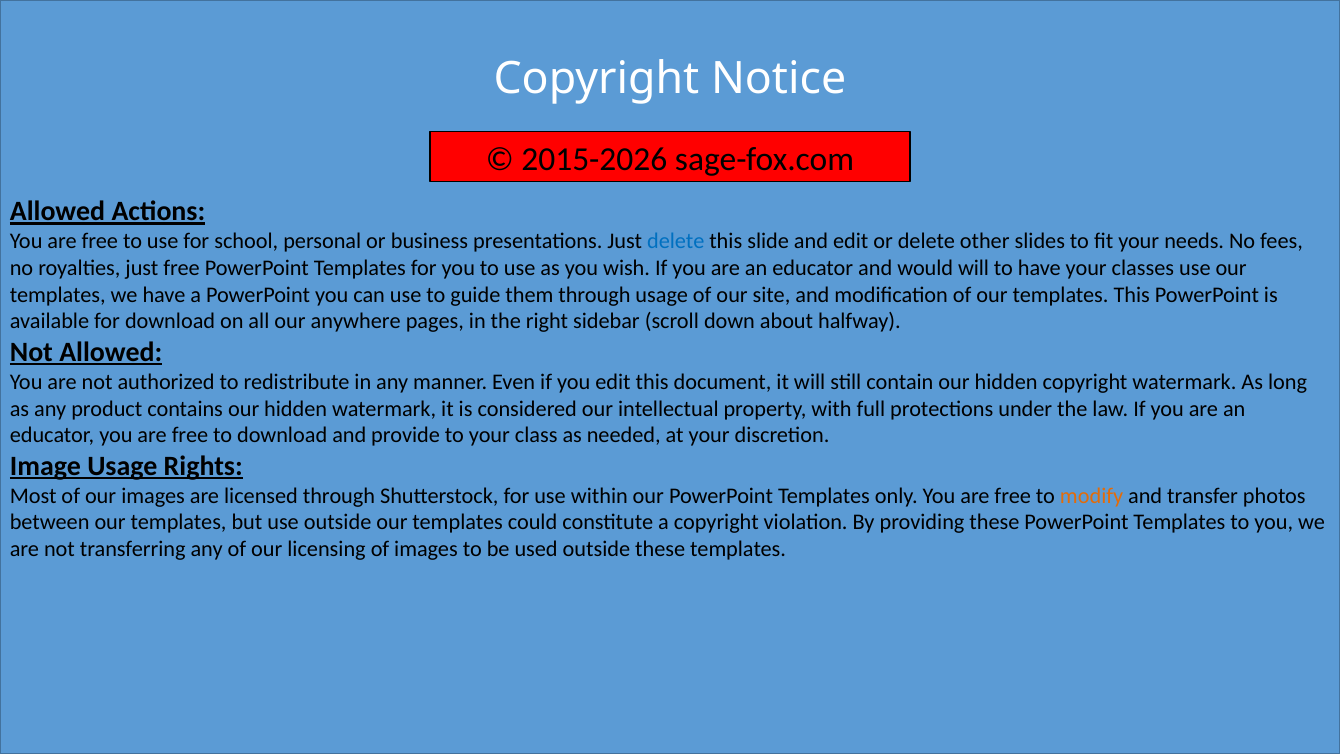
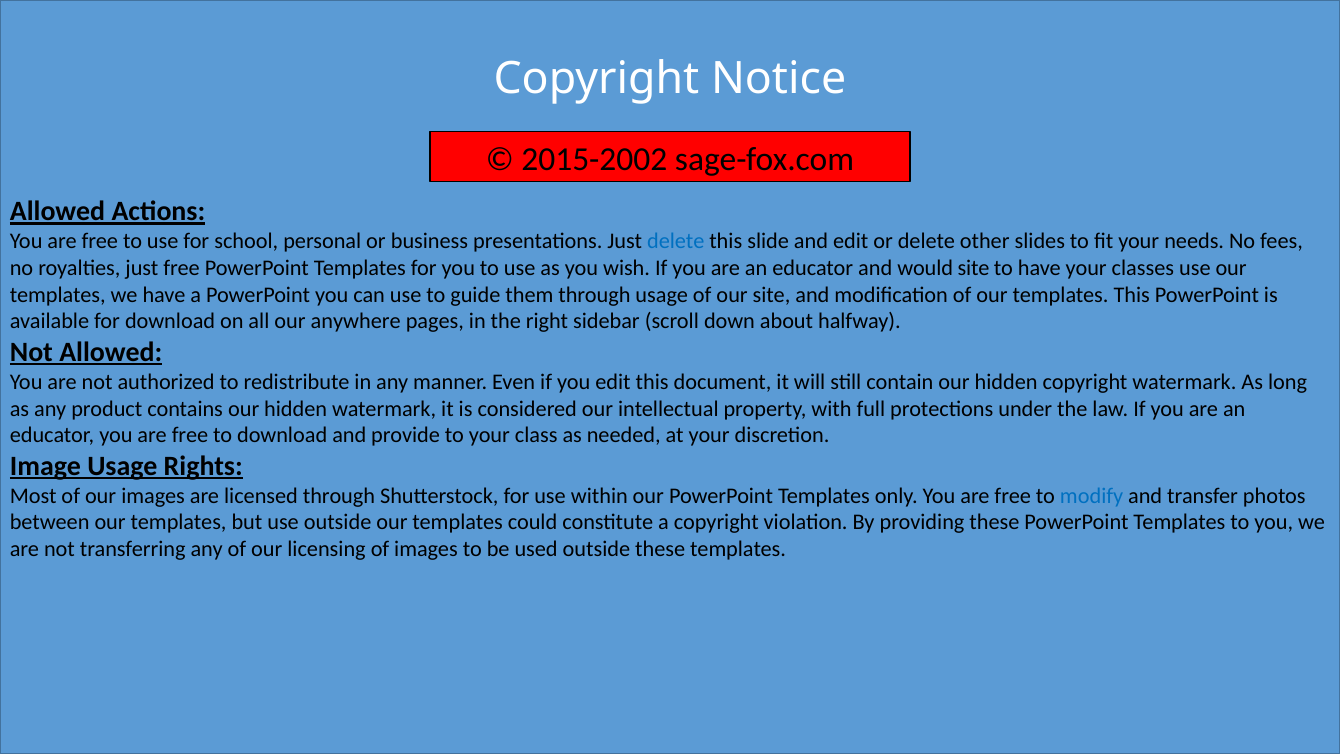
2015-2026: 2015-2026 -> 2015-2002
would will: will -> site
modify colour: orange -> blue
